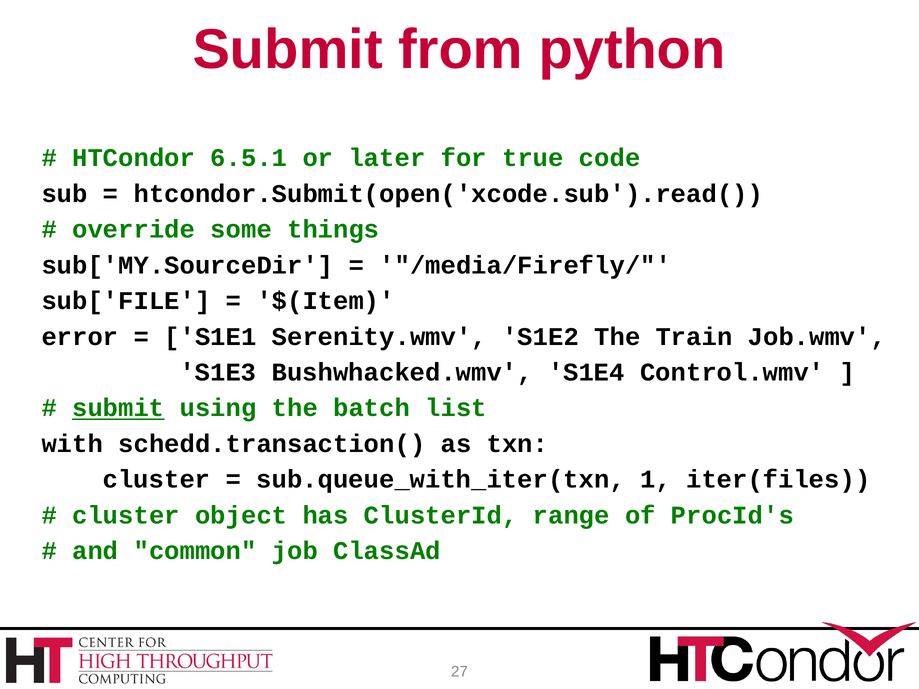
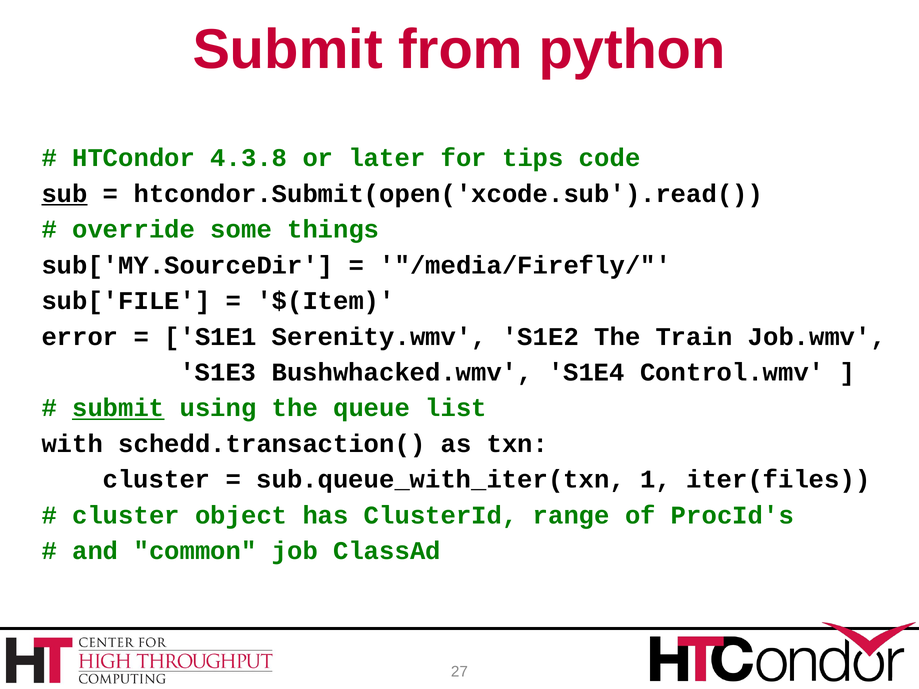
6.5.1: 6.5.1 -> 4.3.8
true: true -> tips
sub underline: none -> present
batch: batch -> queue
